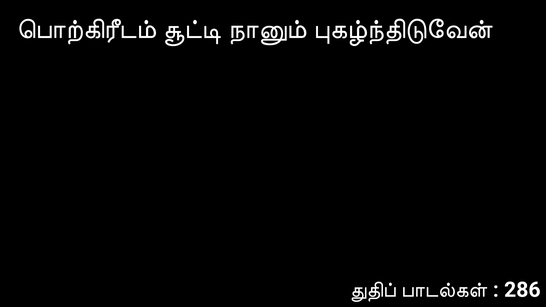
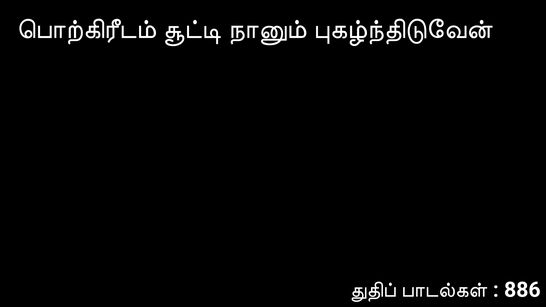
286: 286 -> 886
